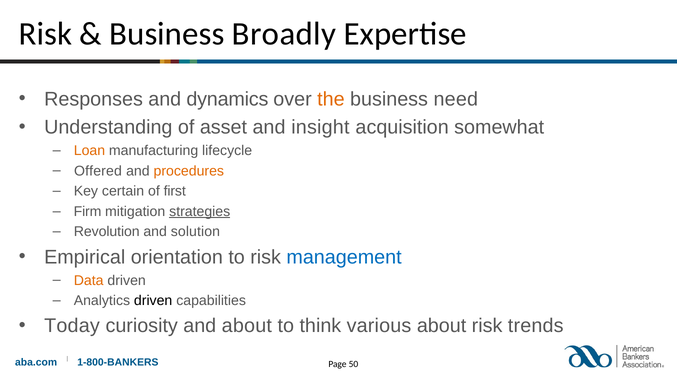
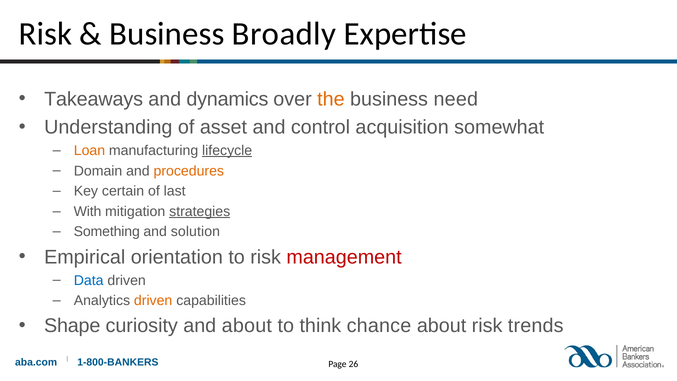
Responses: Responses -> Takeaways
insight: insight -> control
lifecycle underline: none -> present
Offered: Offered -> Domain
first: first -> last
Firm: Firm -> With
Revolution: Revolution -> Something
management colour: blue -> red
Data colour: orange -> blue
driven at (153, 301) colour: black -> orange
Today: Today -> Shape
various: various -> chance
50: 50 -> 26
